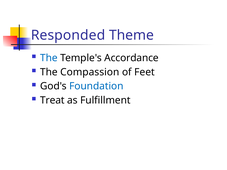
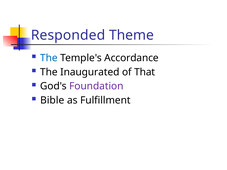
Compassion: Compassion -> Inaugurated
Feet: Feet -> That
Foundation colour: blue -> purple
Treat: Treat -> Bible
